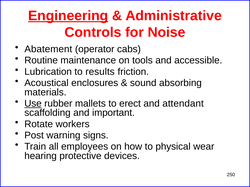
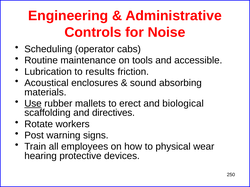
Engineering underline: present -> none
Abatement: Abatement -> Scheduling
attendant: attendant -> biological
important: important -> directives
